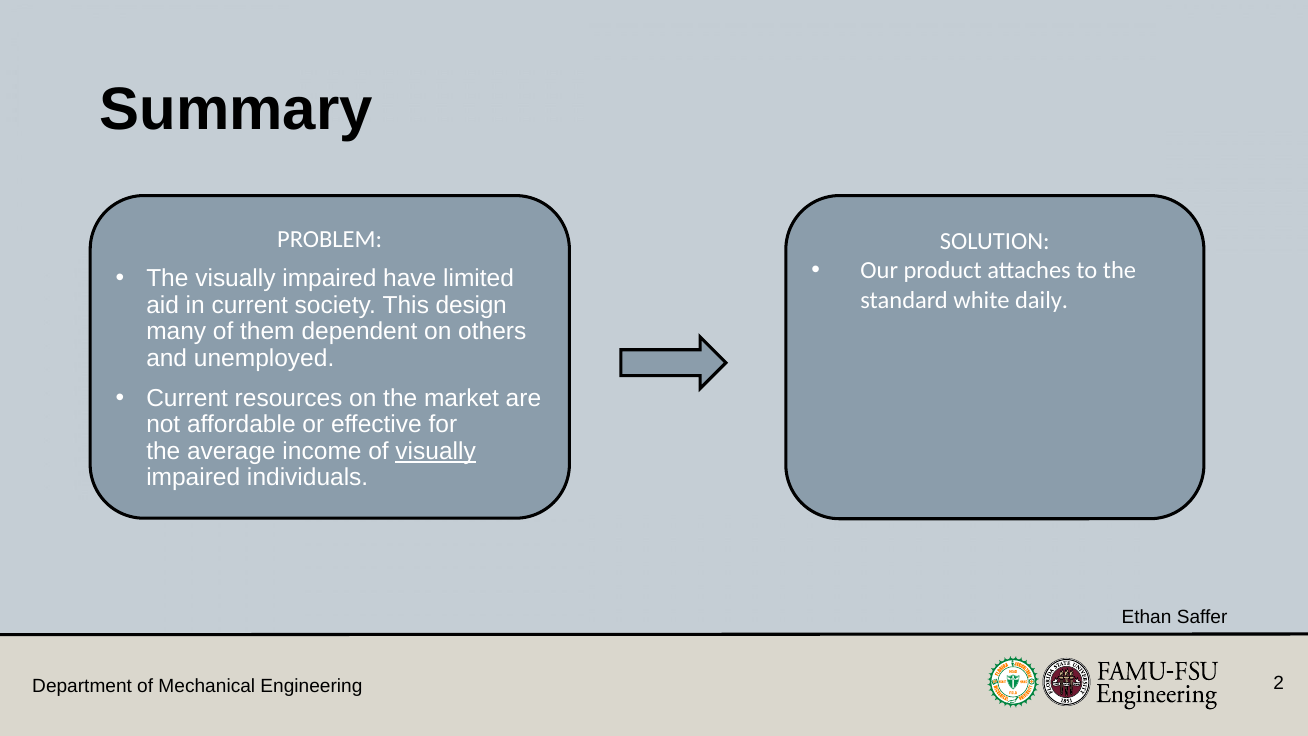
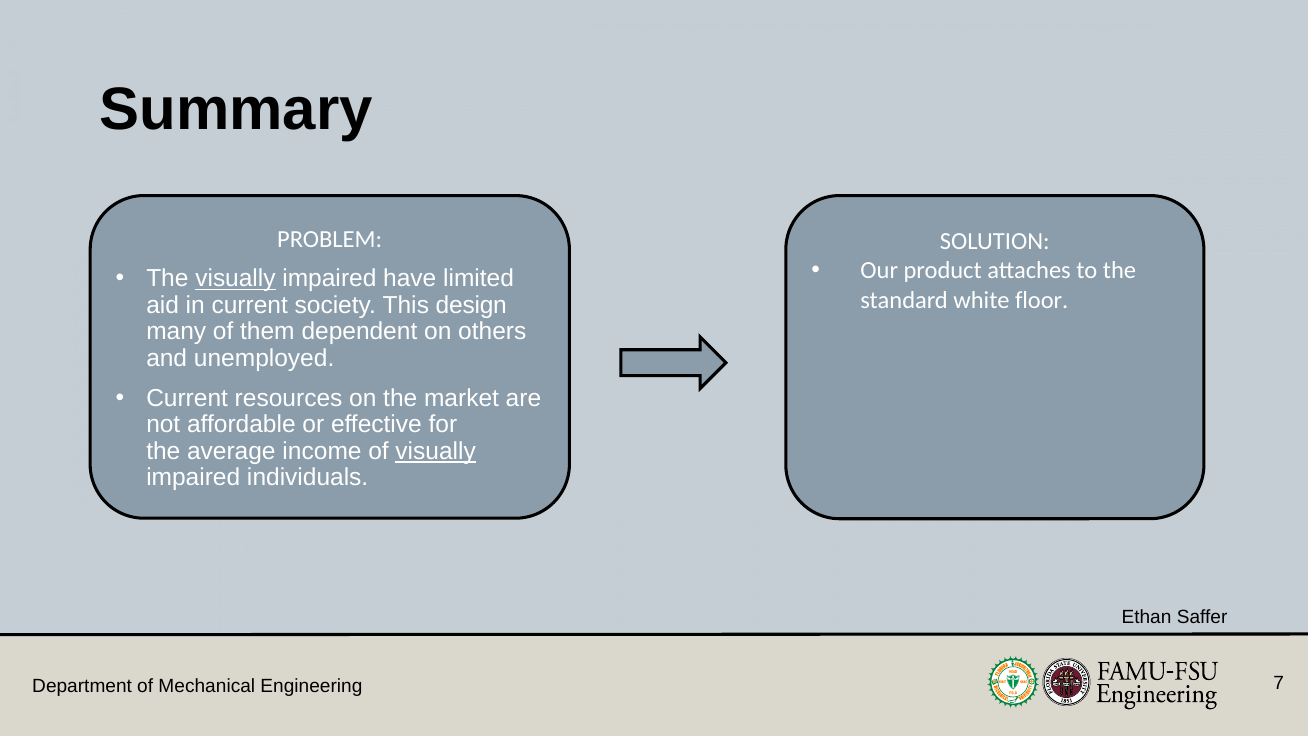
visually at (235, 279) underline: none -> present
daily: daily -> floor
2: 2 -> 7
